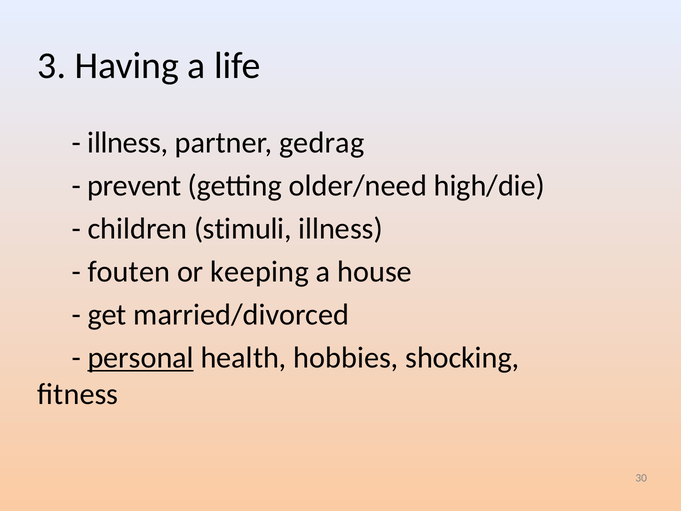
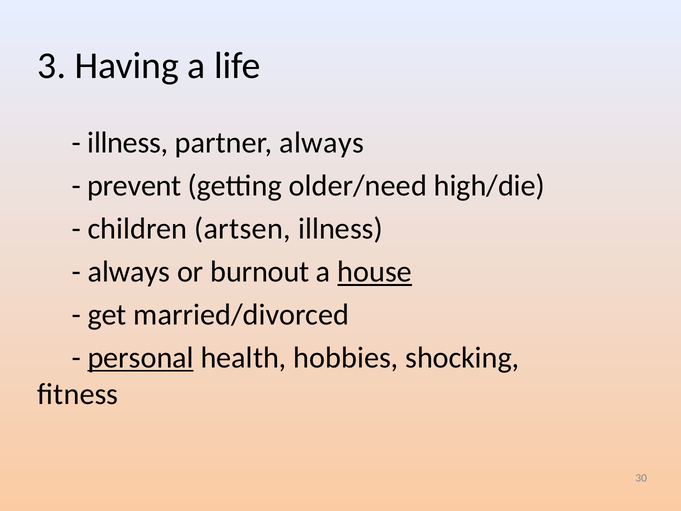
partner gedrag: gedrag -> always
stimuli: stimuli -> artsen
fouten at (129, 272): fouten -> always
keeping: keeping -> burnout
house underline: none -> present
